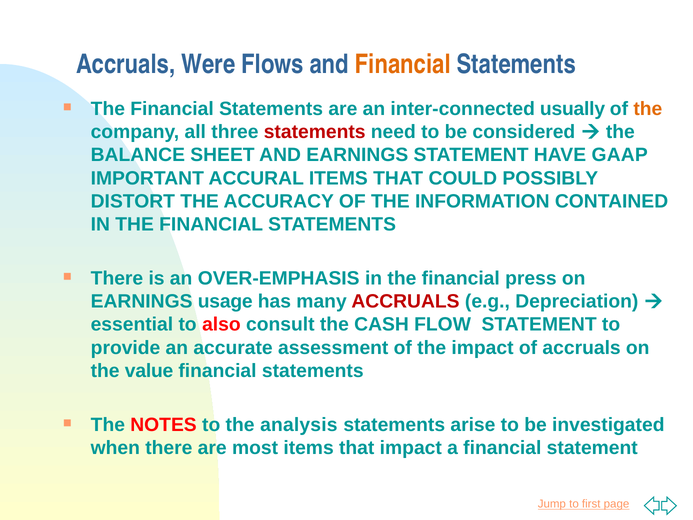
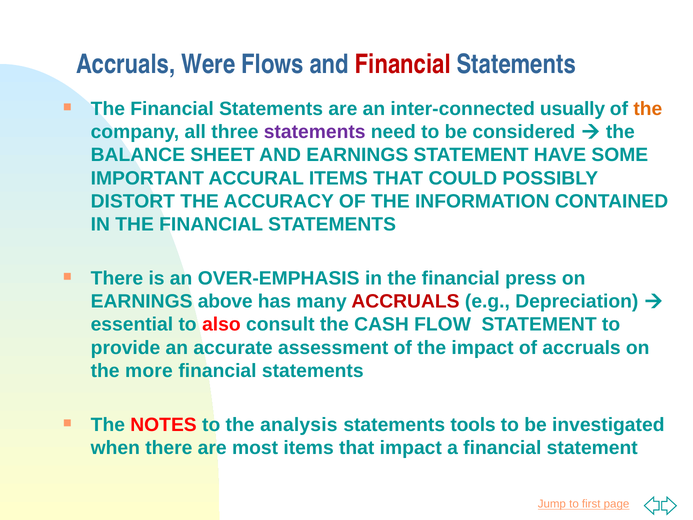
Financial at (403, 64) colour: orange -> red
statements at (315, 132) colour: red -> purple
GAAP: GAAP -> SOME
usage: usage -> above
value: value -> more
arise: arise -> tools
